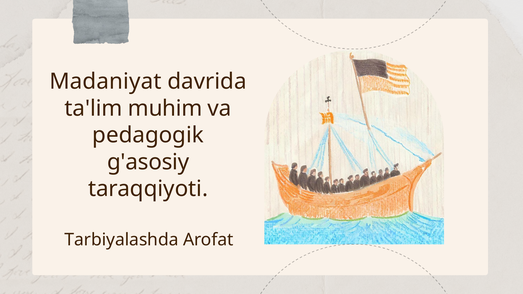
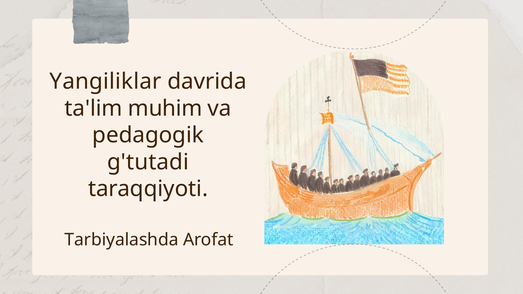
Madaniyat: Madaniyat -> Yangiliklar
g'asosiy: g'asosiy -> g'tutadi
